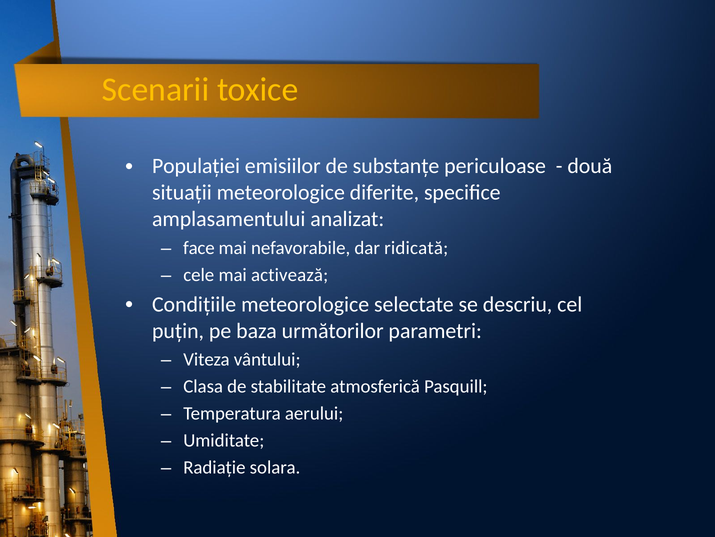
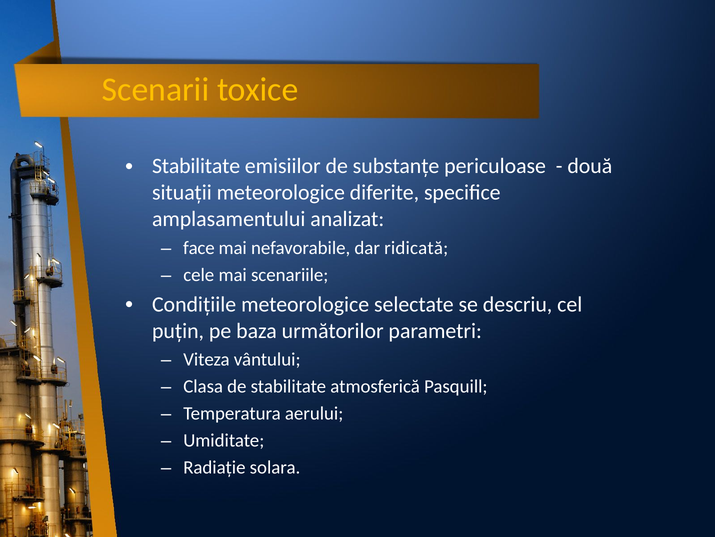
Populației at (196, 166): Populației -> Stabilitate
activează: activează -> scenariile
